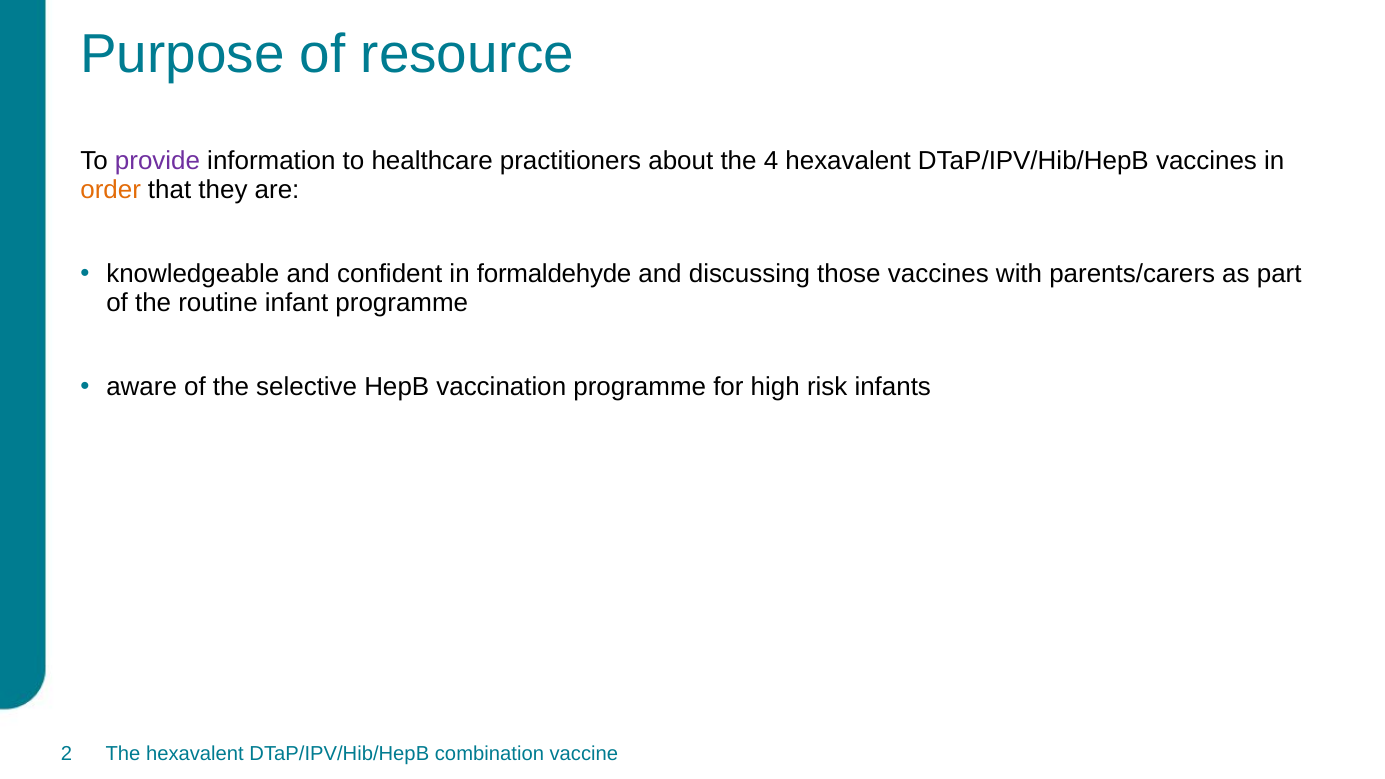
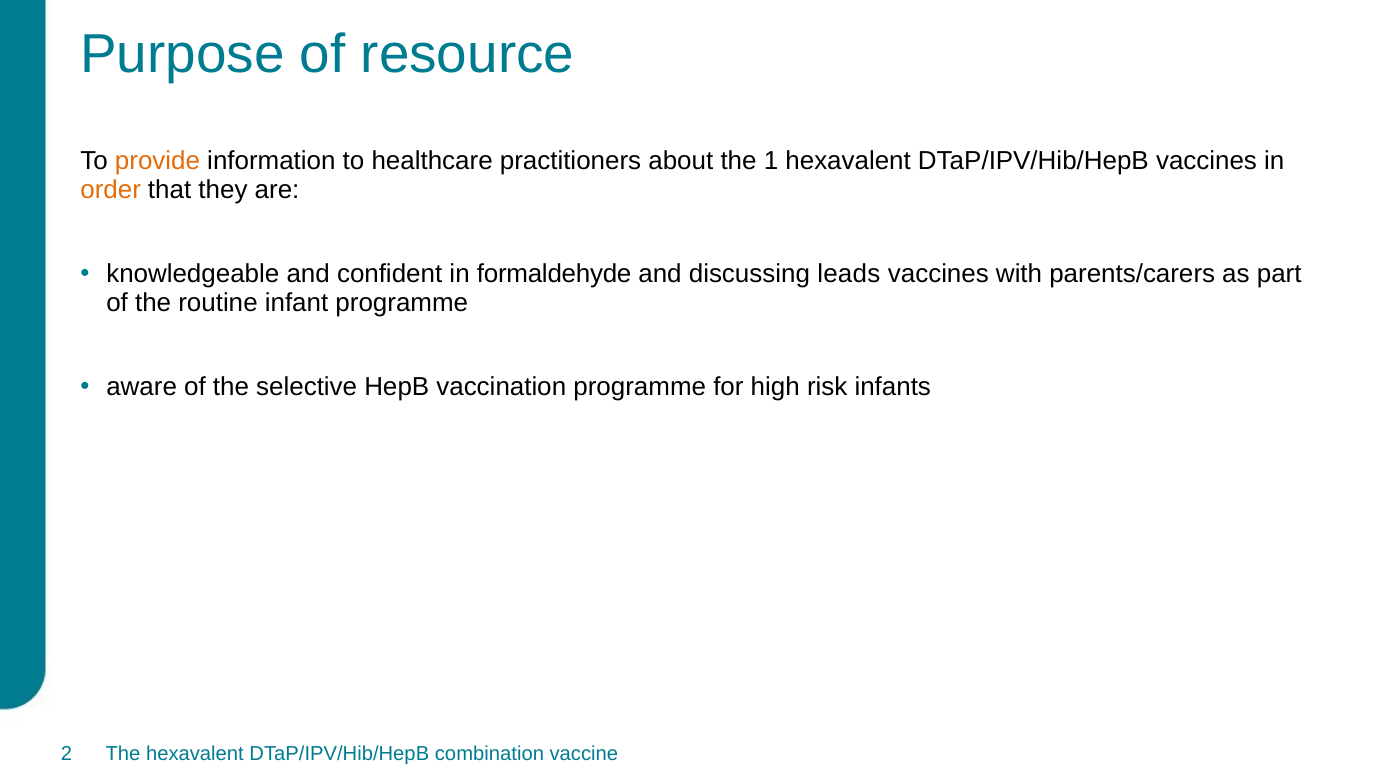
provide colour: purple -> orange
4: 4 -> 1
those: those -> leads
